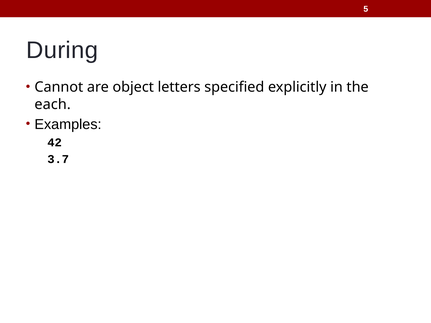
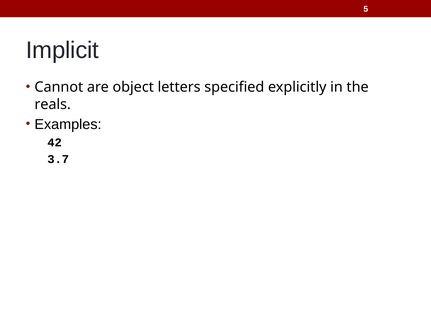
During: During -> Implicit
each: each -> reals
